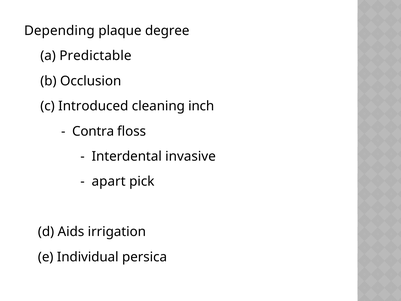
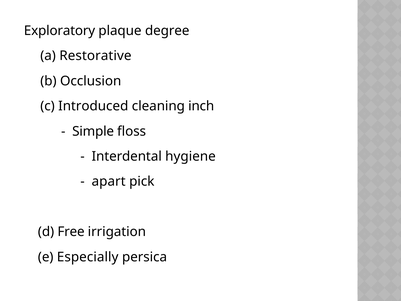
Depending: Depending -> Exploratory
Predictable: Predictable -> Restorative
Contra: Contra -> Simple
invasive: invasive -> hygiene
Aids: Aids -> Free
Individual: Individual -> Especially
